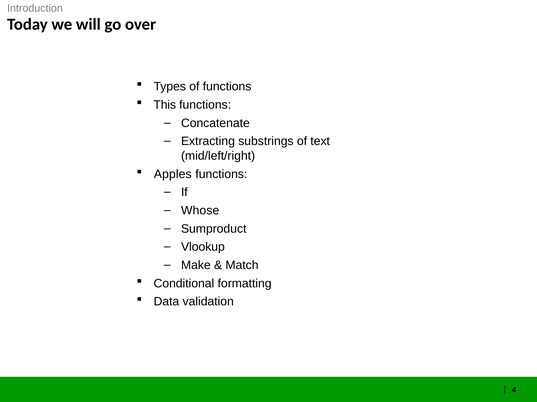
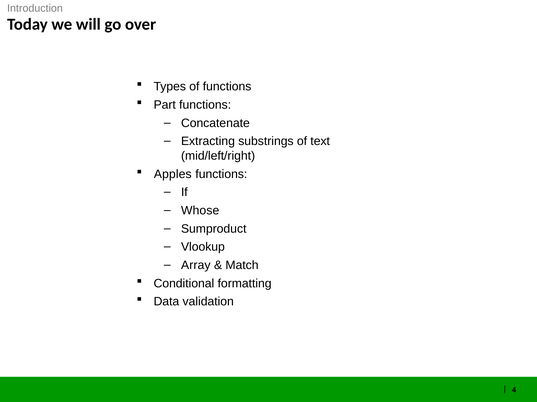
This: This -> Part
Make: Make -> Array
